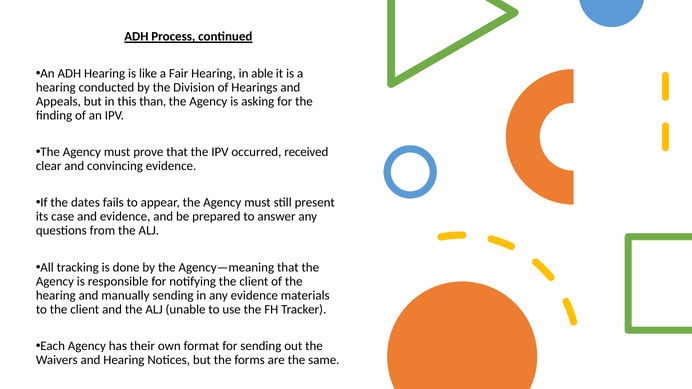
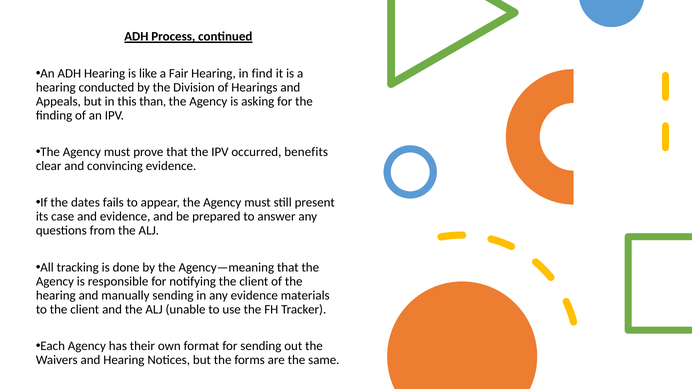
able: able -> find
received: received -> benefits
